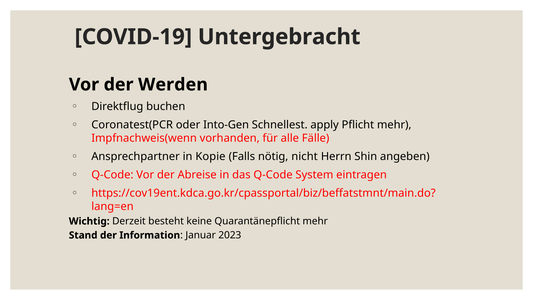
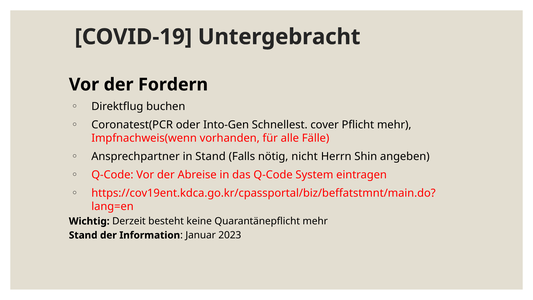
Werden: Werden -> Fordern
apply: apply -> cover
in Kopie: Kopie -> Stand
